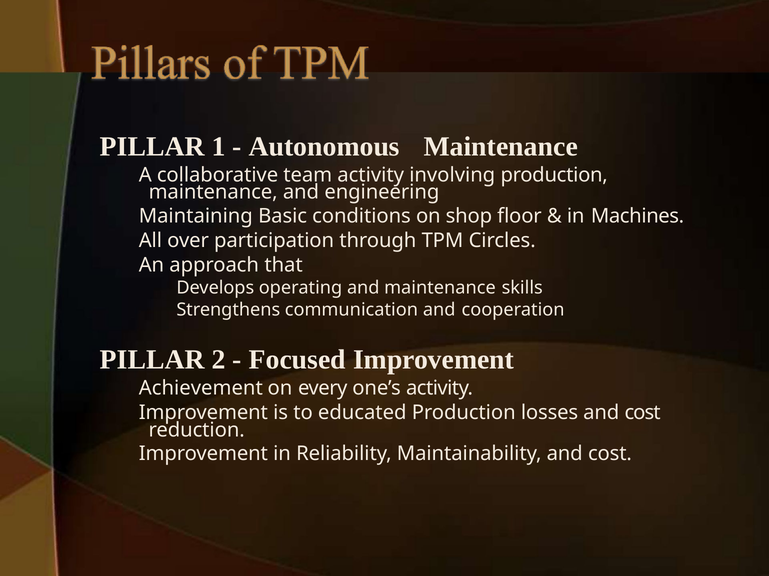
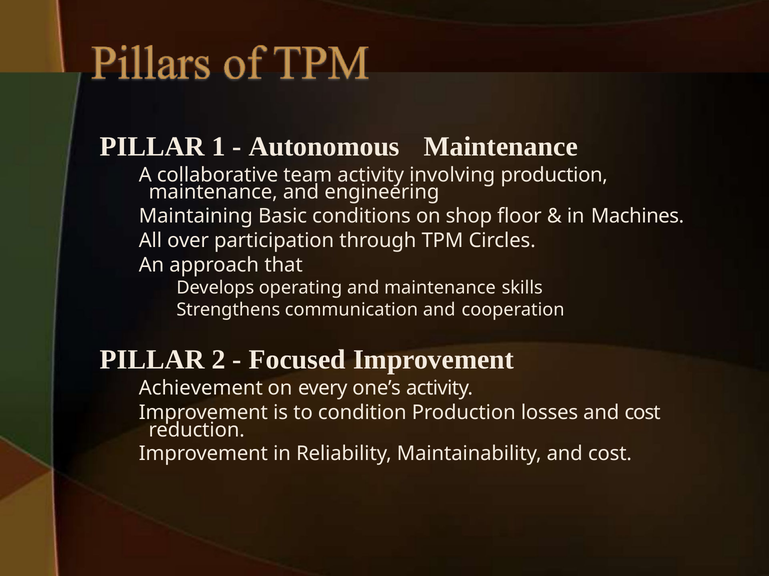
educated: educated -> condition
